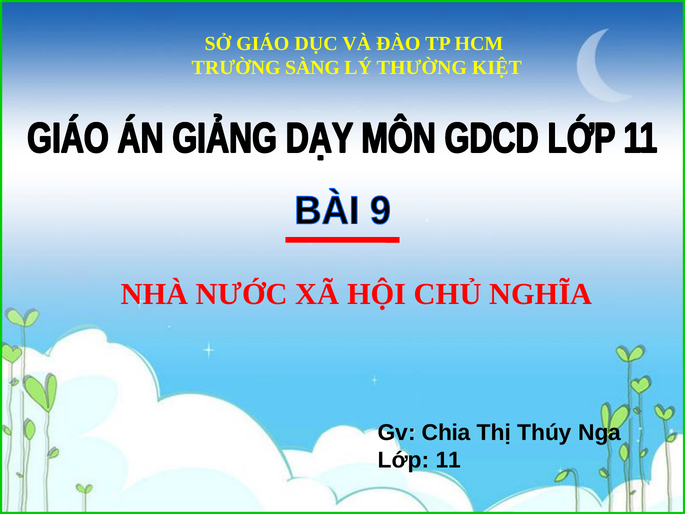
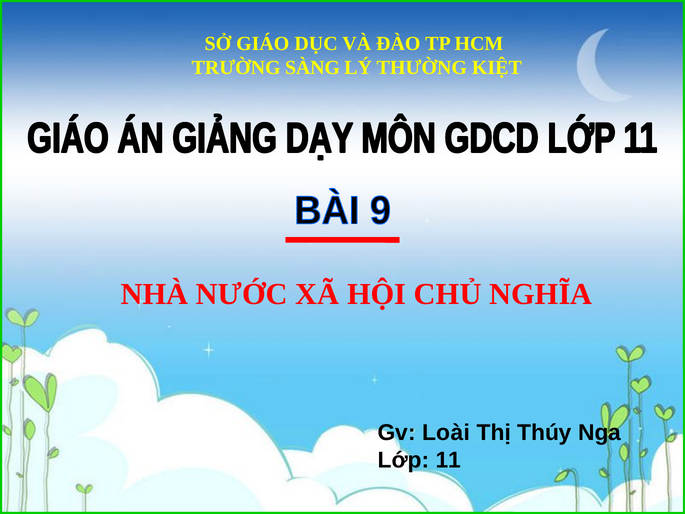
Chia: Chia -> Loài
